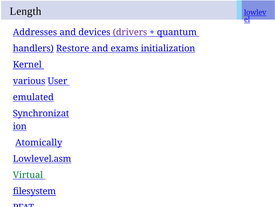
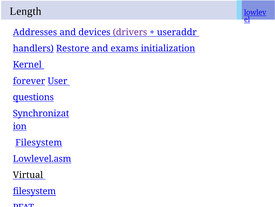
quantum: quantum -> useraddr
various: various -> forever
emulated: emulated -> questions
Atomically at (39, 142): Atomically -> Filesystem
Virtual colour: green -> black
